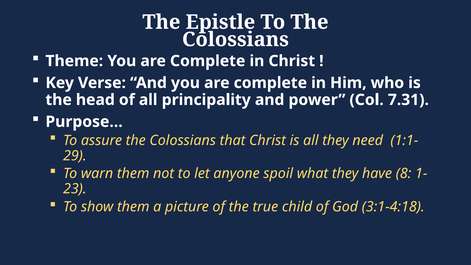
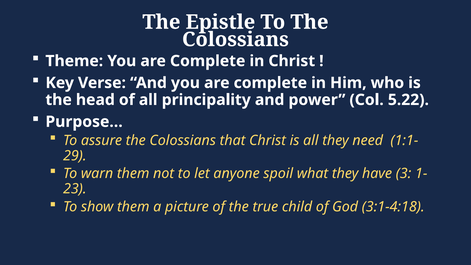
7.31: 7.31 -> 5.22
8: 8 -> 3
